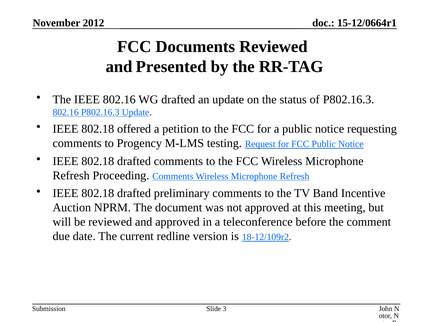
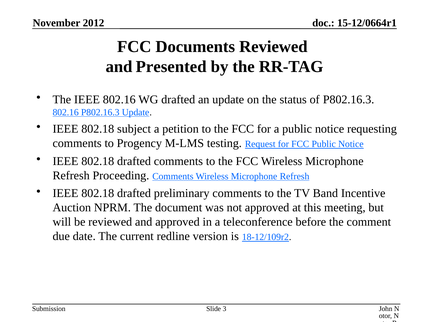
offered: offered -> subject
